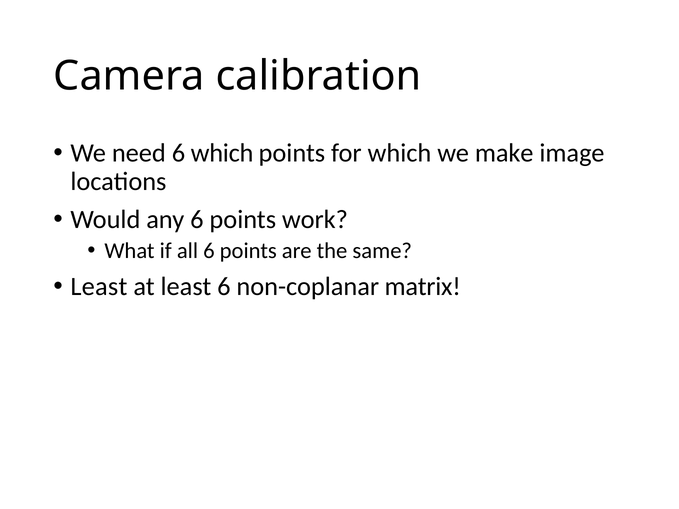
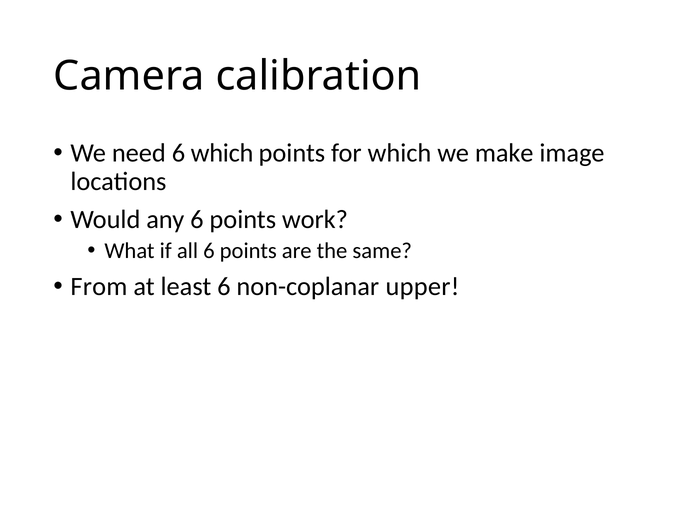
Least at (99, 287): Least -> From
matrix: matrix -> upper
